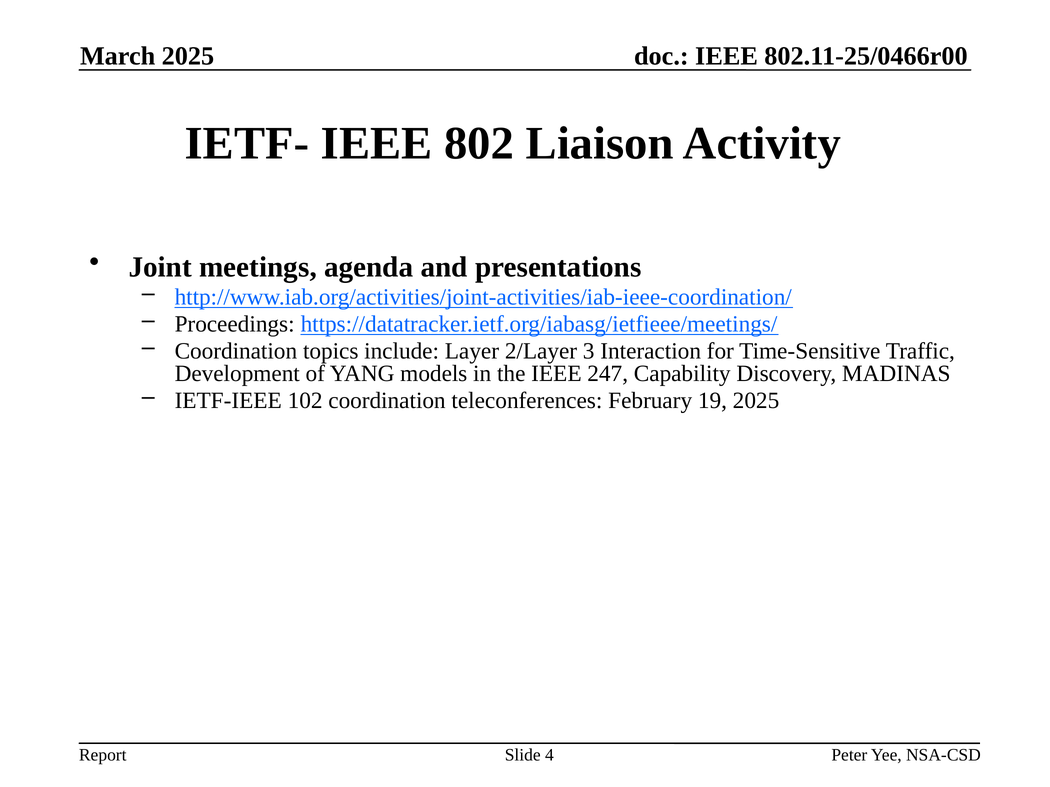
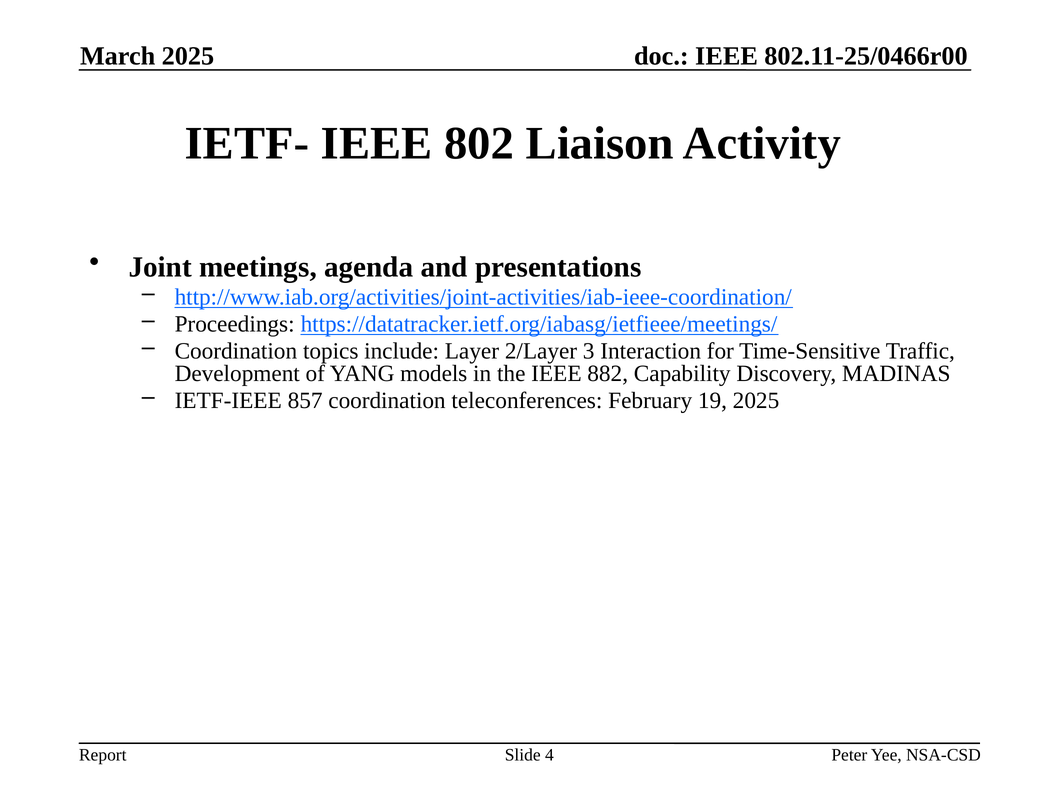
247: 247 -> 882
102: 102 -> 857
